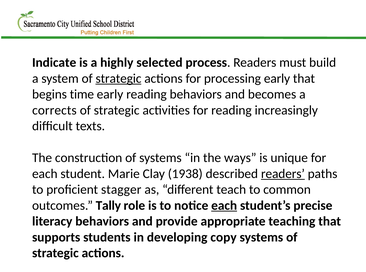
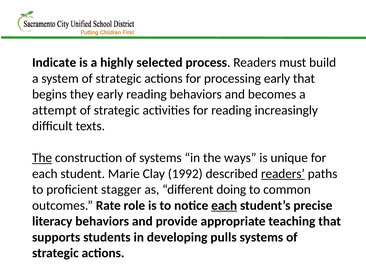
strategic at (119, 79) underline: present -> none
time: time -> they
corrects: corrects -> attempt
The at (42, 158) underline: none -> present
1938: 1938 -> 1992
teach: teach -> doing
Tally: Tally -> Rate
copy: copy -> pulls
